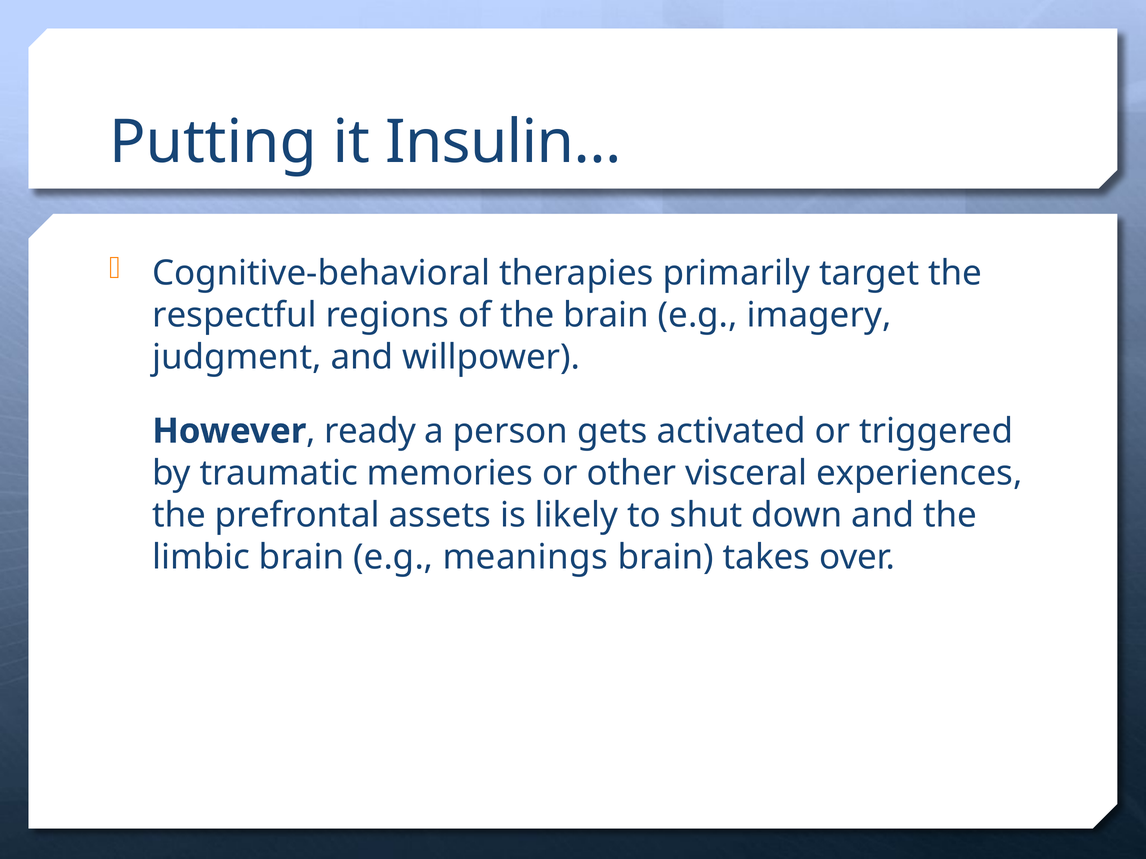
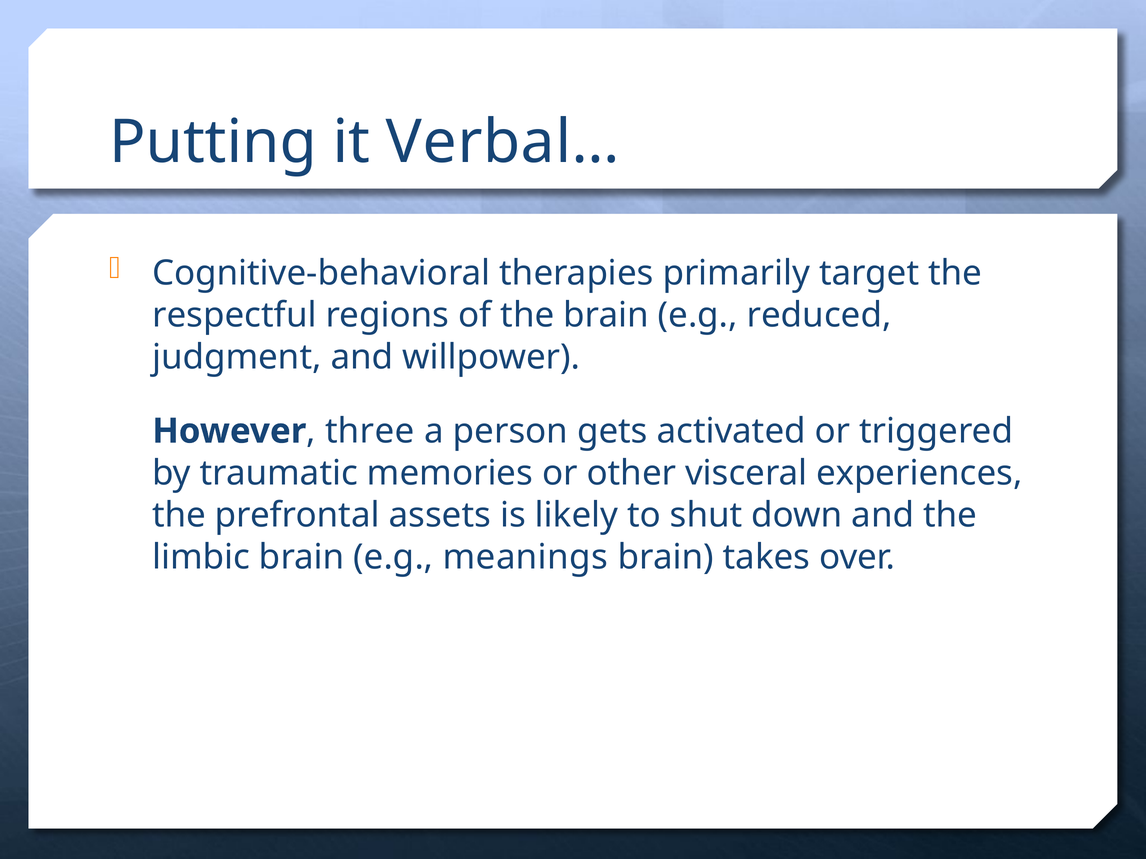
Insulin…: Insulin… -> Verbal…
imagery: imagery -> reduced
ready: ready -> three
